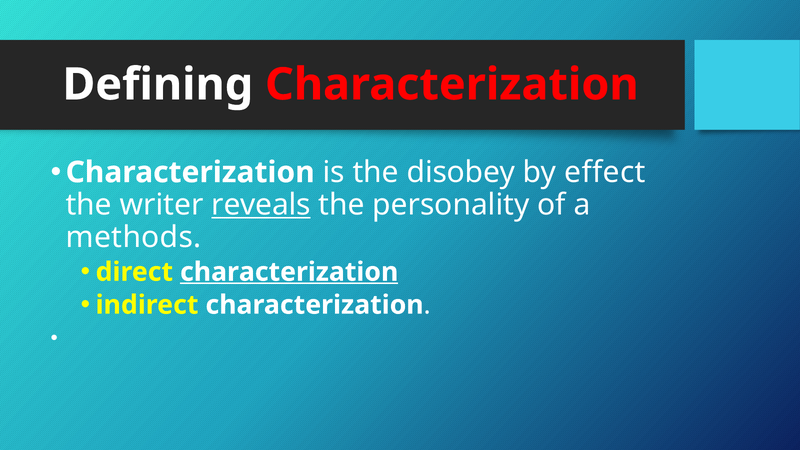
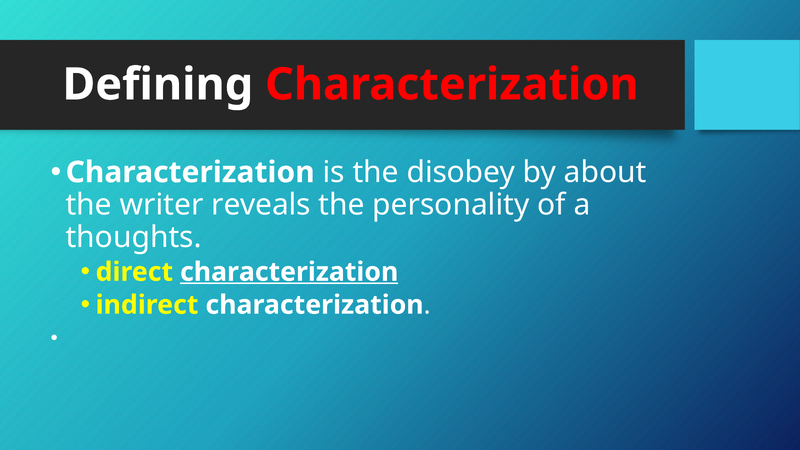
effect: effect -> about
reveals underline: present -> none
methods: methods -> thoughts
